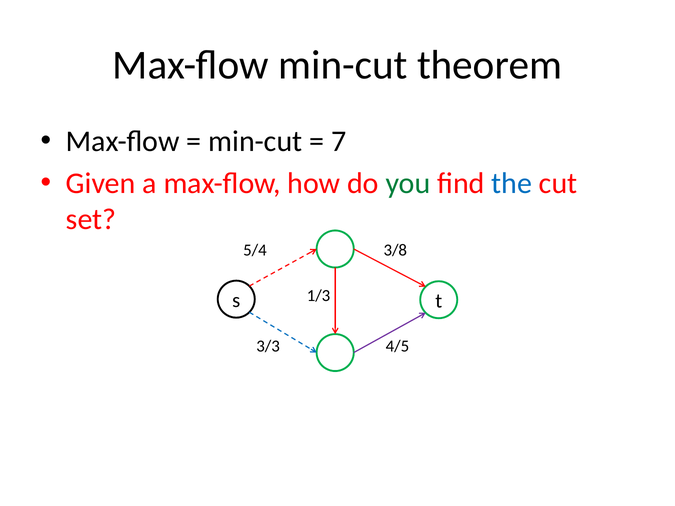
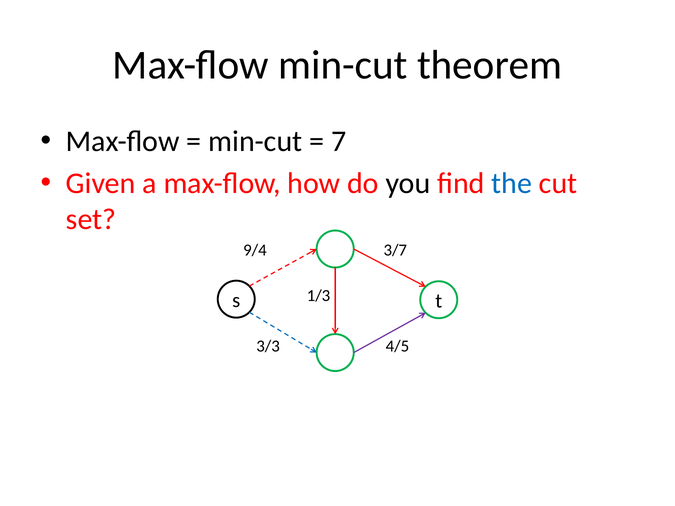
you colour: green -> black
5/4: 5/4 -> 9/4
3/8: 3/8 -> 3/7
